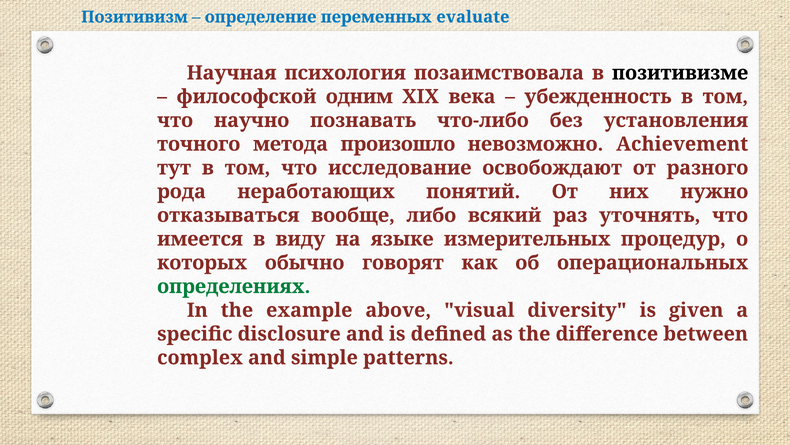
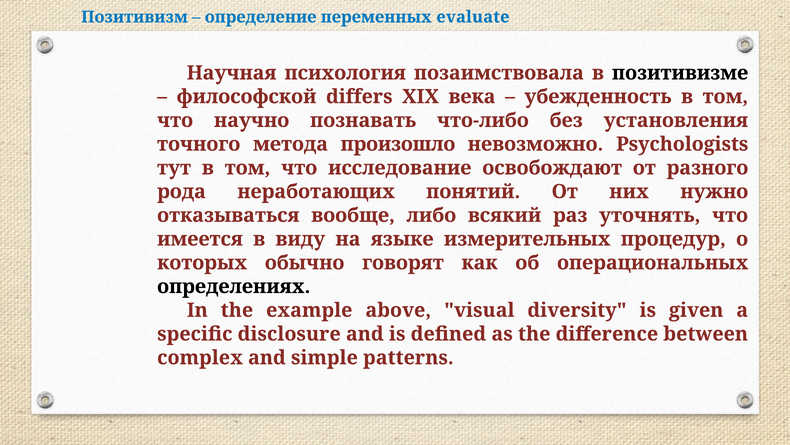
одним: одним -> differs
Achievement: Achievement -> Psychologists
определениях colour: green -> black
